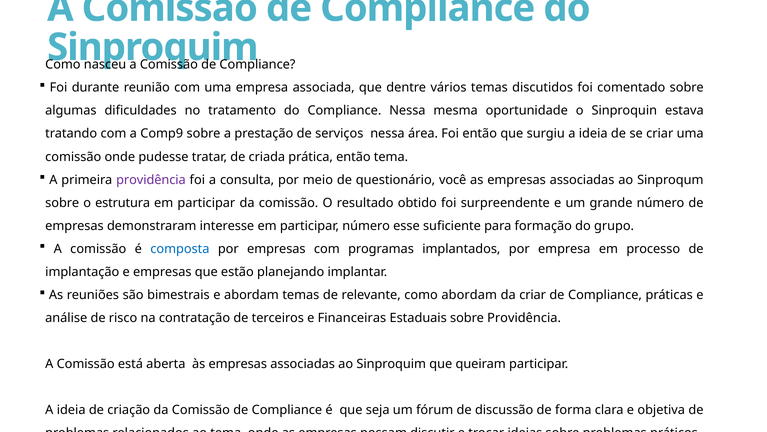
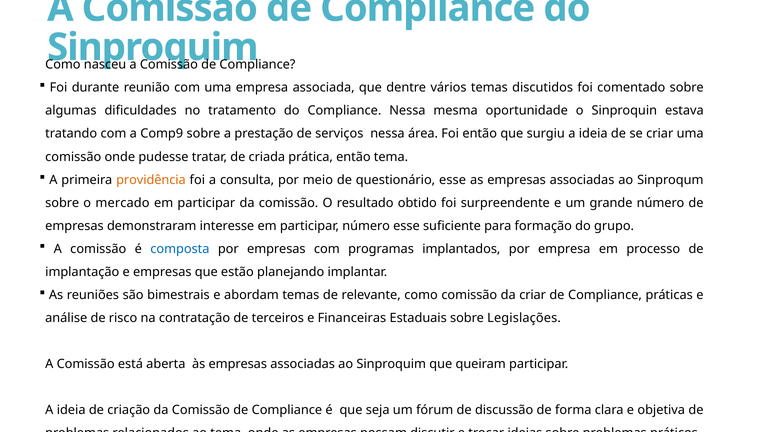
providência at (151, 180) colour: purple -> orange
questionário você: você -> esse
estrutura: estrutura -> mercado
como abordam: abordam -> comissão
sobre Providência: Providência -> Legislações
